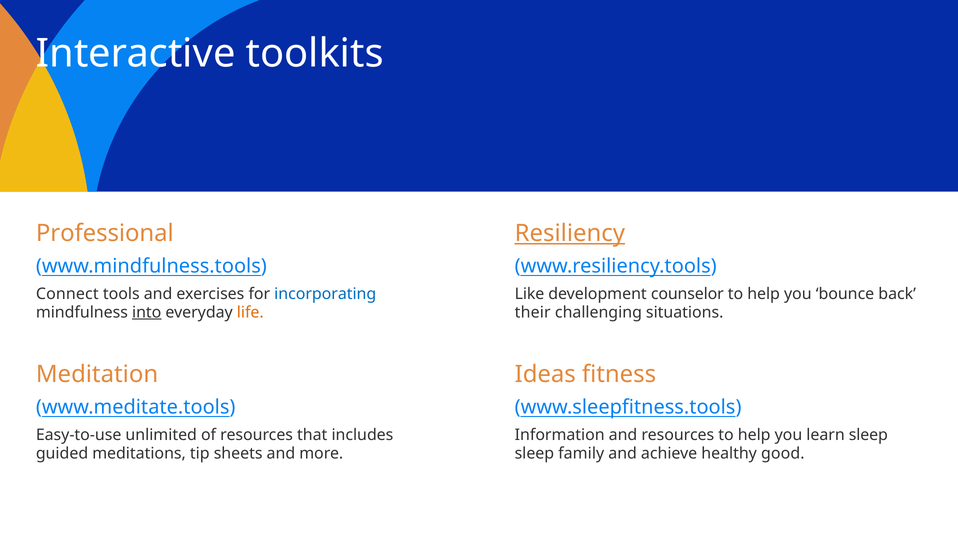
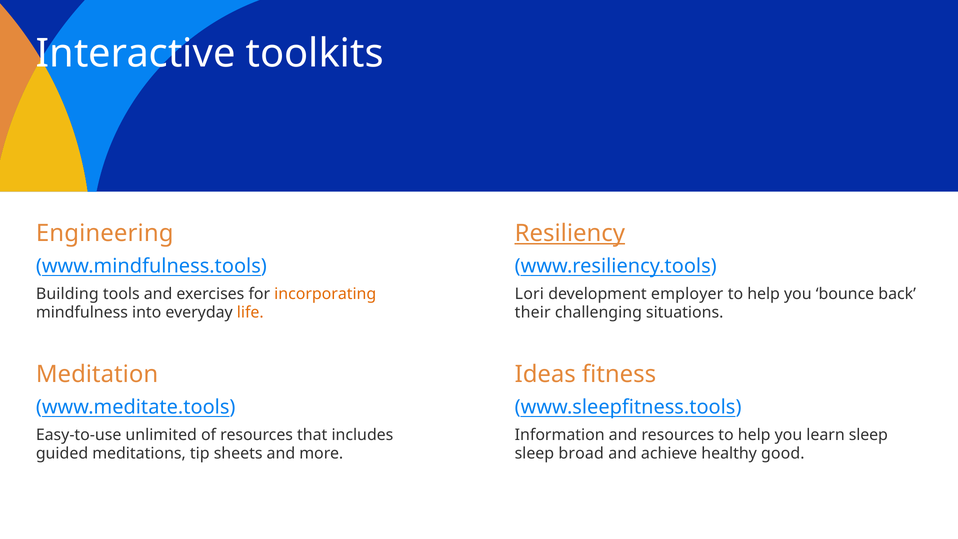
Professional: Professional -> Engineering
Connect: Connect -> Building
incorporating colour: blue -> orange
Like: Like -> Lori
counselor: counselor -> employer
into underline: present -> none
family: family -> broad
